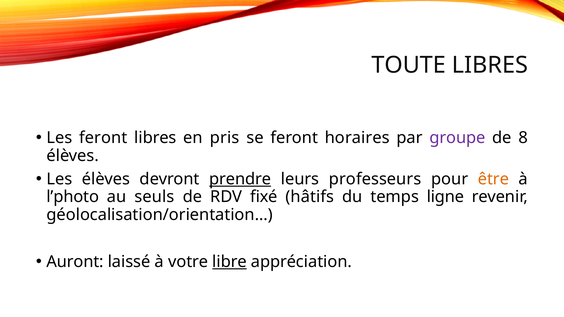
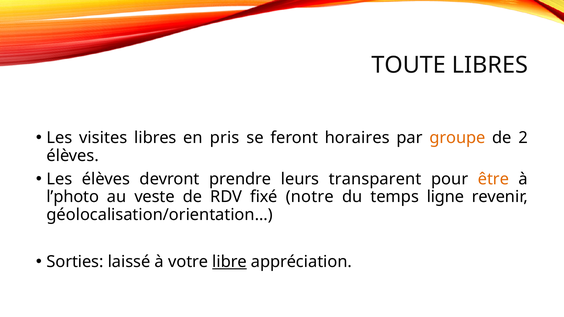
Les feront: feront -> visites
groupe colour: purple -> orange
8: 8 -> 2
prendre underline: present -> none
professeurs: professeurs -> transparent
seuls: seuls -> veste
hâtifs: hâtifs -> notre
Auront: Auront -> Sorties
